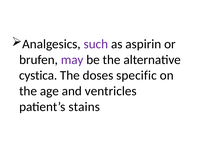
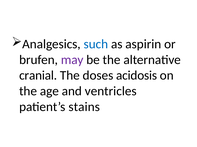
such colour: purple -> blue
cystica: cystica -> cranial
specific: specific -> acidosis
